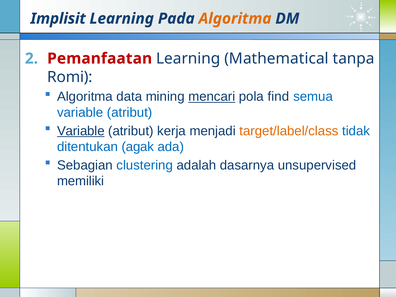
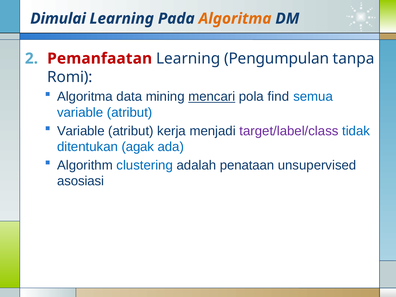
Implisit: Implisit -> Dimulai
Mathematical: Mathematical -> Pengumpulan
Variable at (81, 131) underline: present -> none
target/label/class colour: orange -> purple
Sebagian: Sebagian -> Algorithm
dasarnya: dasarnya -> penataan
memiliki: memiliki -> asosiasi
